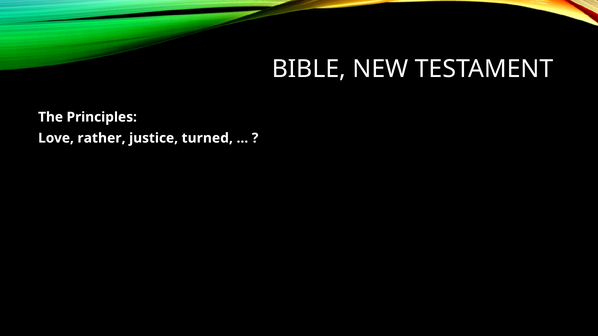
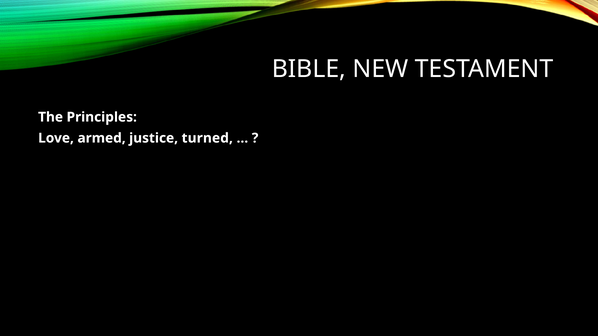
rather: rather -> armed
